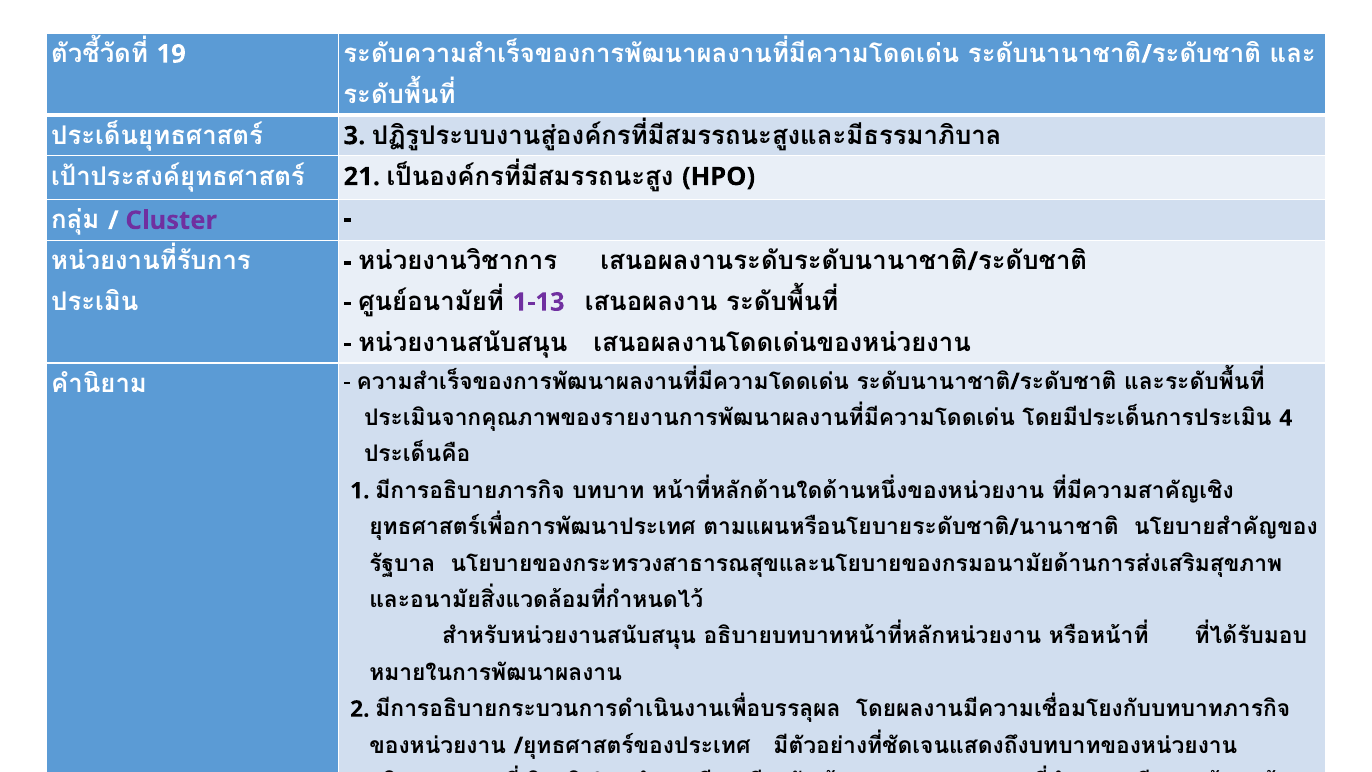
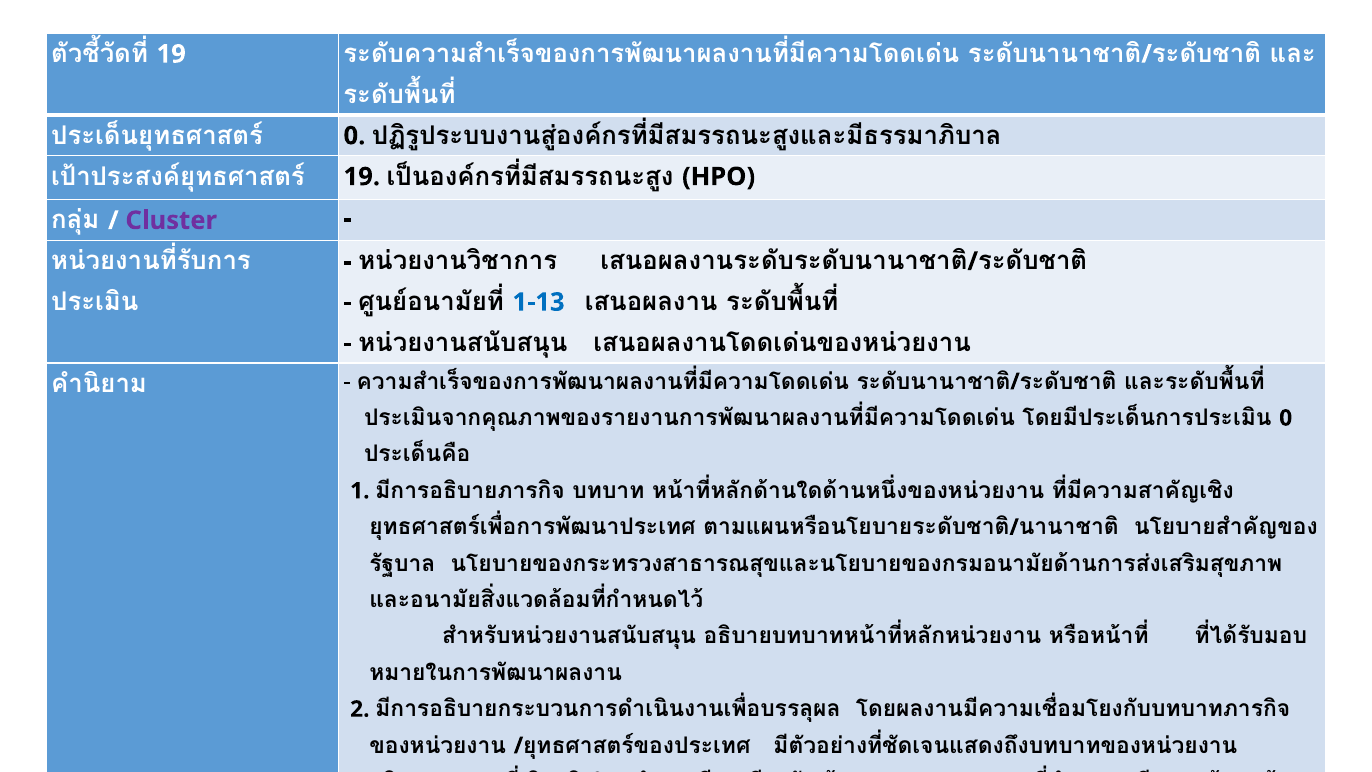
3 at (354, 136): 3 -> 0
21 at (362, 177): 21 -> 19
1-13 colour: purple -> blue
4 at (1286, 418): 4 -> 0
